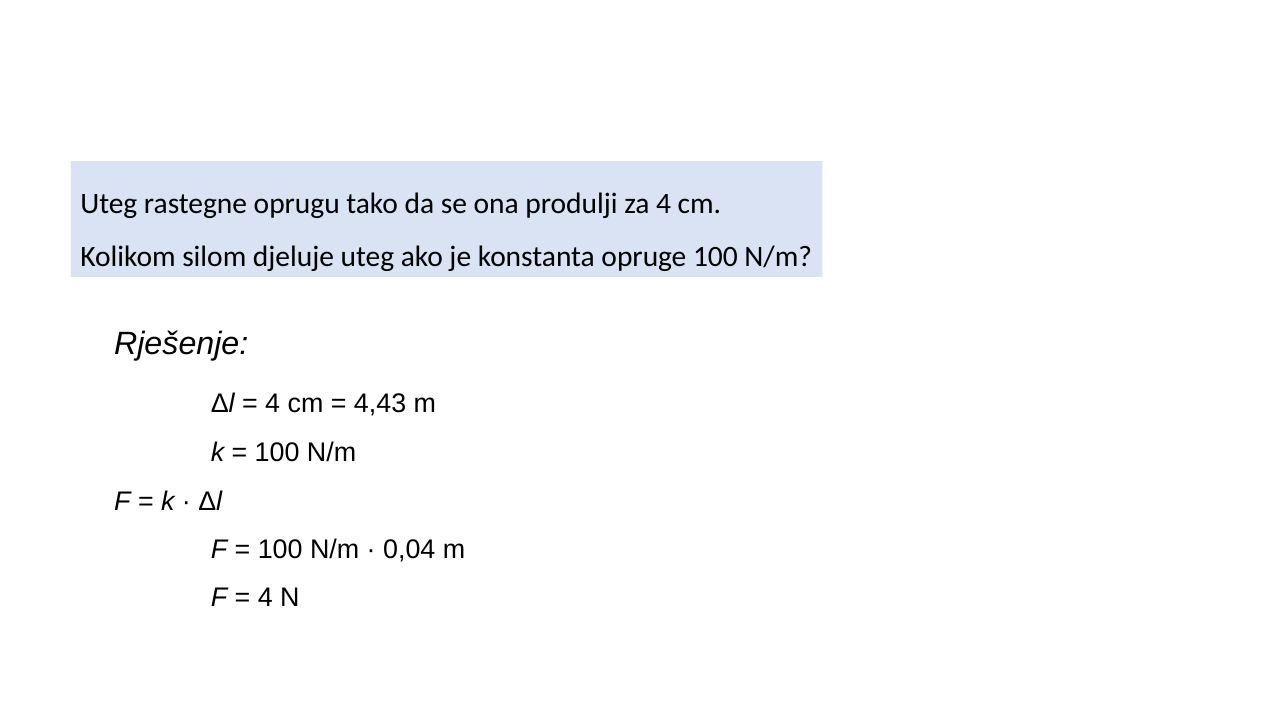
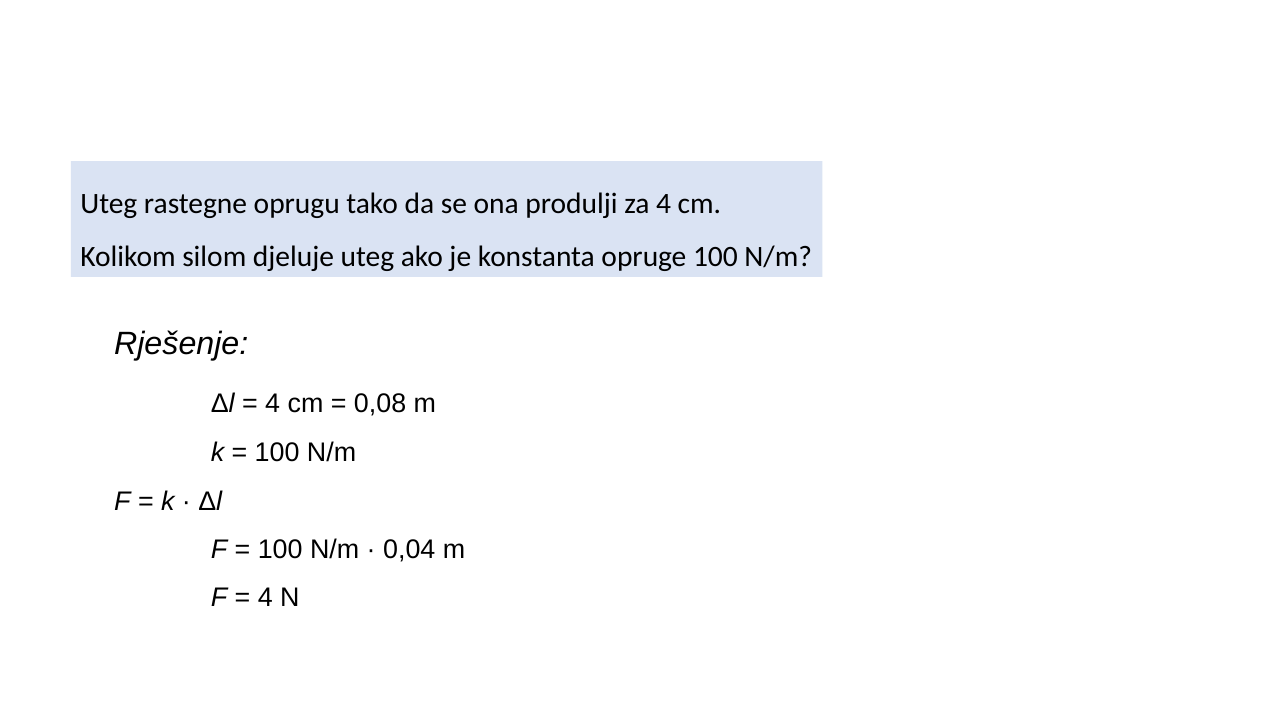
4,43: 4,43 -> 0,08
